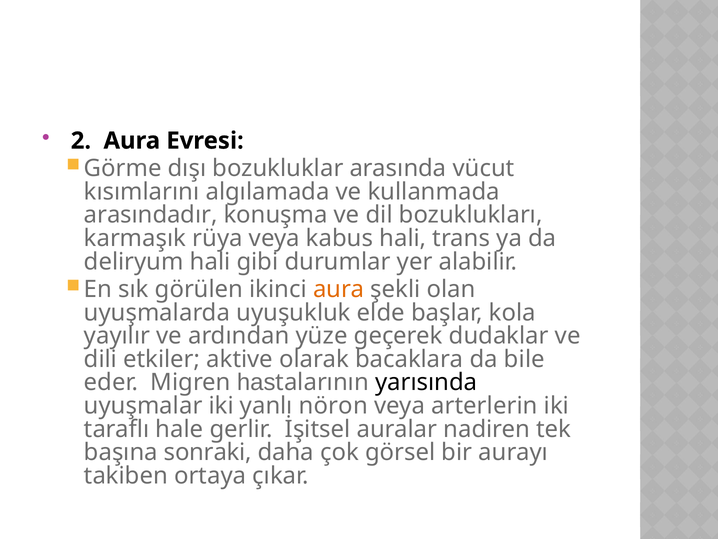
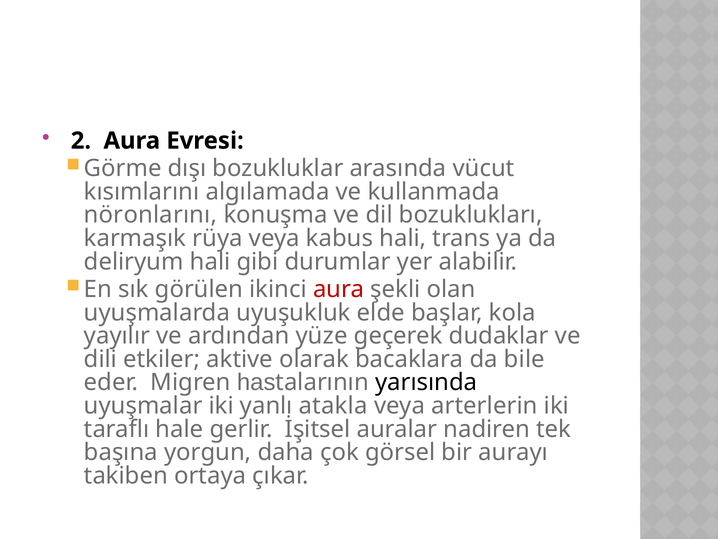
arasındadır: arasındadır -> nöronlarını
aura at (339, 289) colour: orange -> red
nöron: nöron -> atakla
sonraki: sonraki -> yorgun
